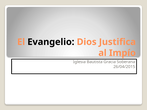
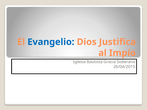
Evangelio colour: black -> blue
